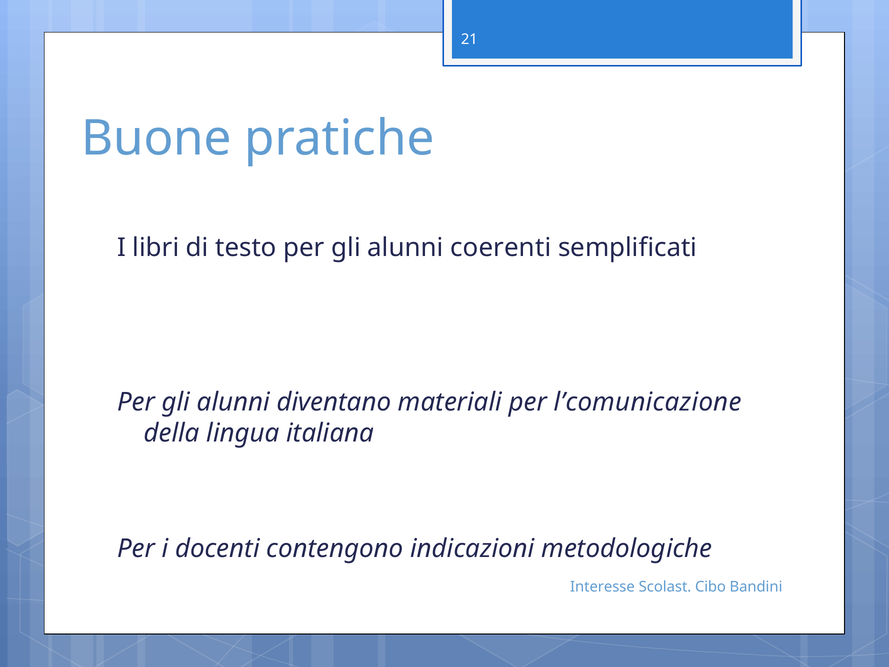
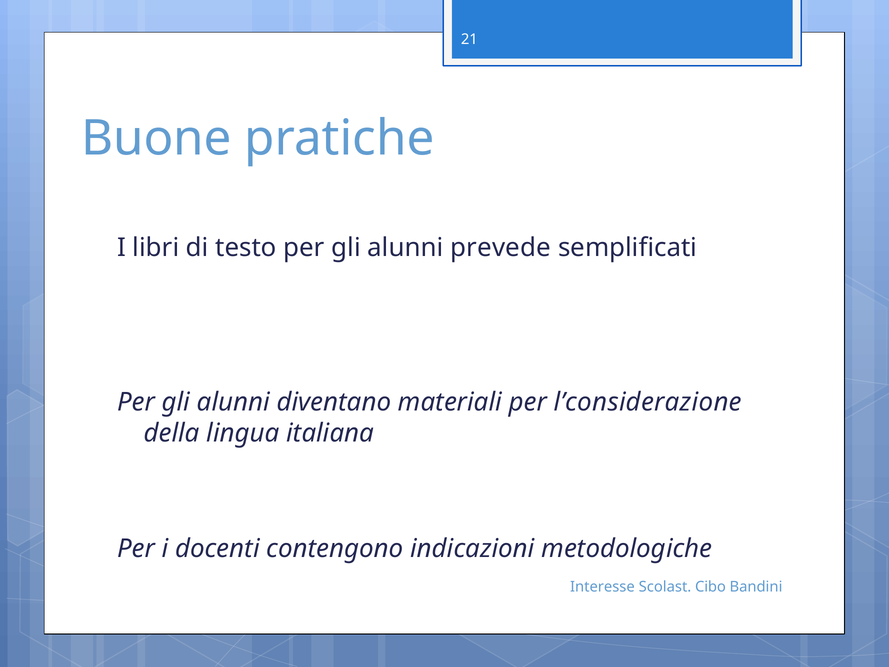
coerenti: coerenti -> prevede
l’comunicazione: l’comunicazione -> l’considerazione
